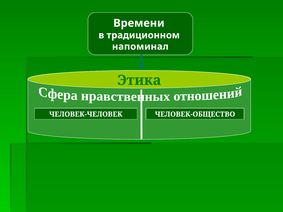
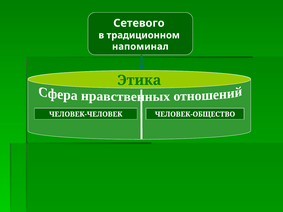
Времени: Времени -> Сетевого
